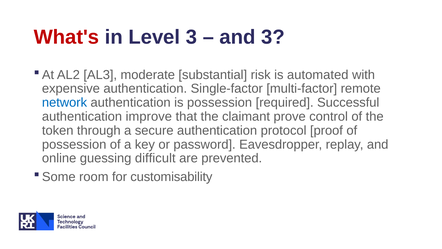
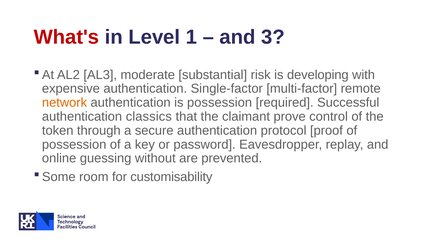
Level 3: 3 -> 1
automated: automated -> developing
network colour: blue -> orange
improve: improve -> classics
difficult: difficult -> without
